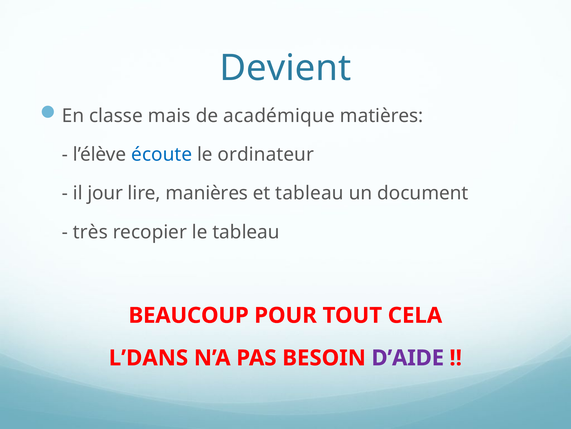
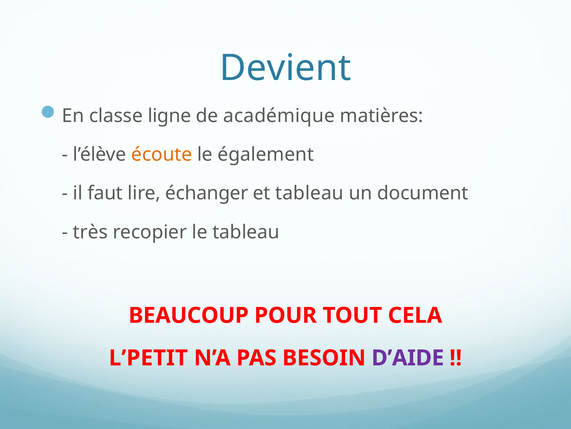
mais: mais -> ligne
écoute colour: blue -> orange
ordinateur: ordinateur -> également
jour: jour -> faut
manières: manières -> échanger
L’DANS: L’DANS -> L’PETIT
